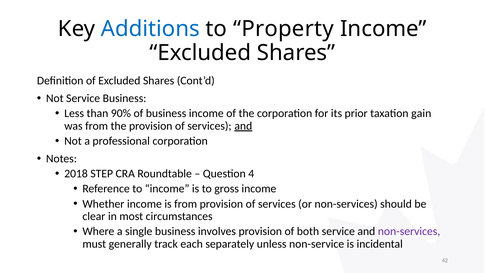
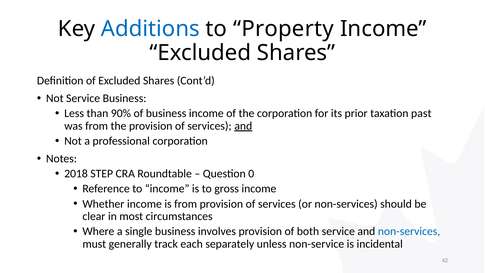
gain: gain -> past
4: 4 -> 0
non-services at (409, 231) colour: purple -> blue
